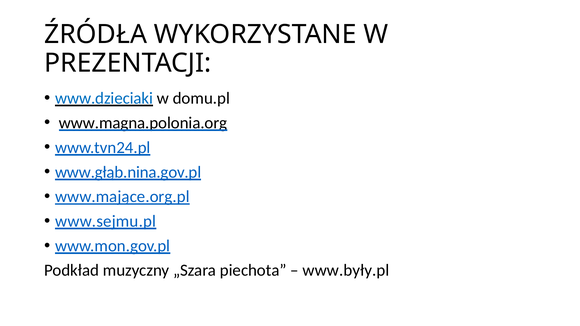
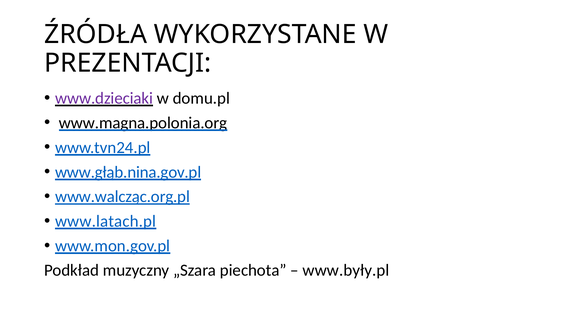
www.dzieciaki colour: blue -> purple
www.mające.org.pl: www.mające.org.pl -> www.walcząc.org.pl
www.sejmu.pl: www.sejmu.pl -> www.latach.pl
